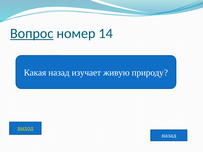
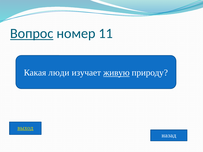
14: 14 -> 11
Какая назад: назад -> люди
живую underline: none -> present
